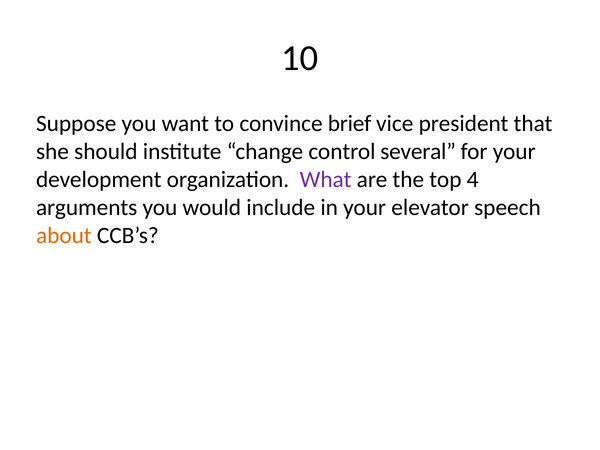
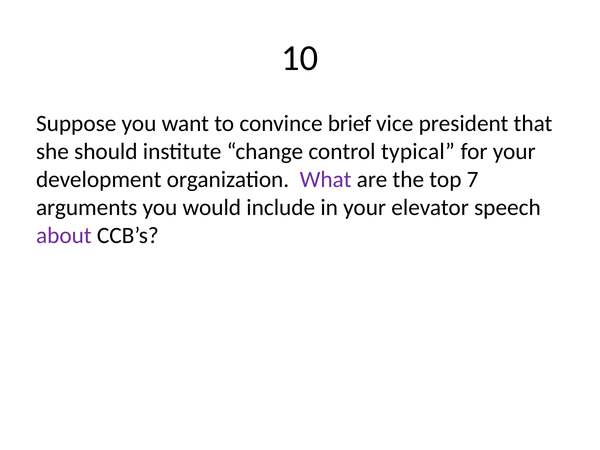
several: several -> typical
4: 4 -> 7
about colour: orange -> purple
